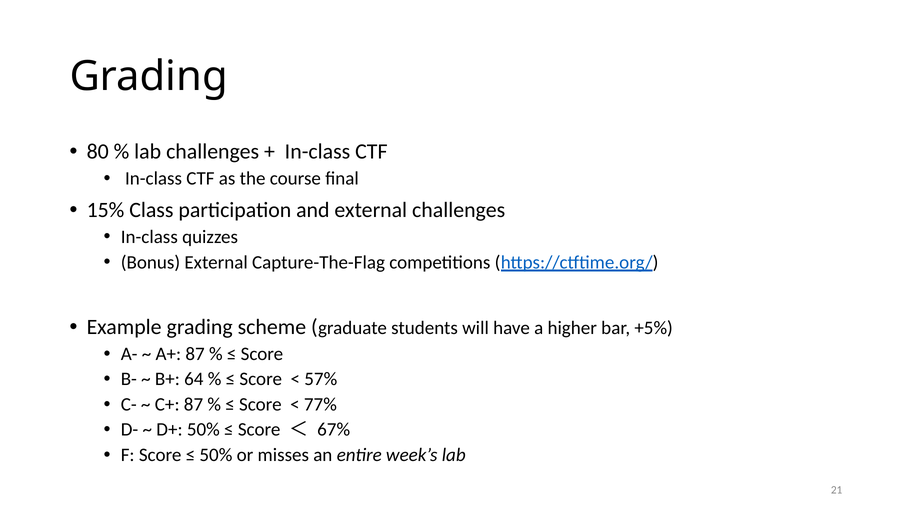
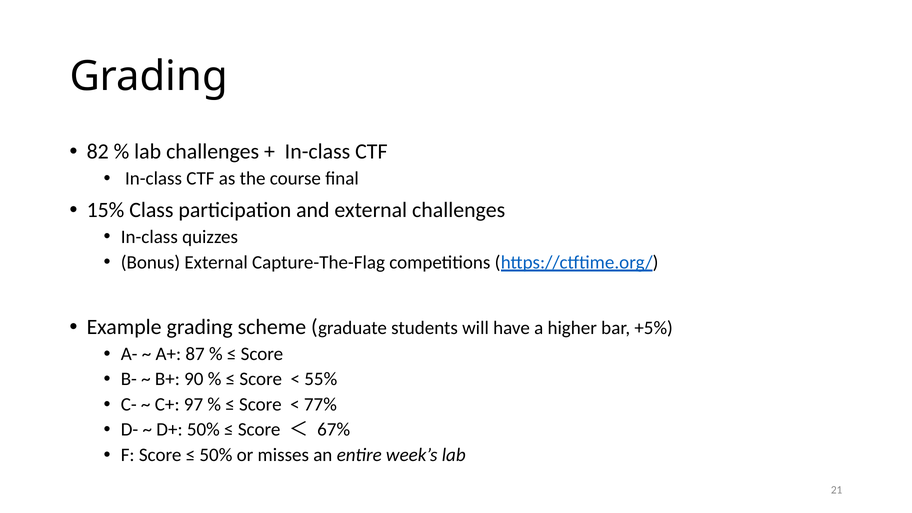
80: 80 -> 82
64: 64 -> 90
57%: 57% -> 55%
C+ 87: 87 -> 97
